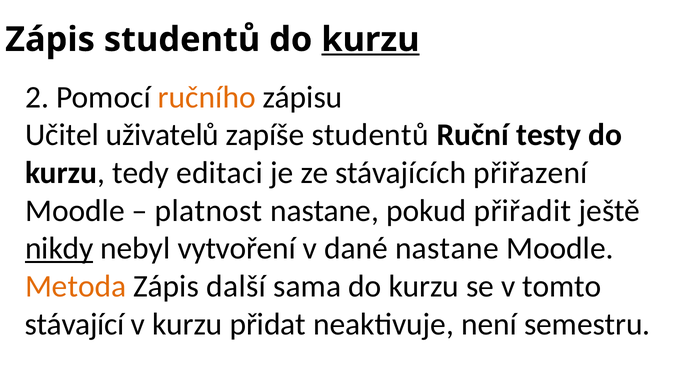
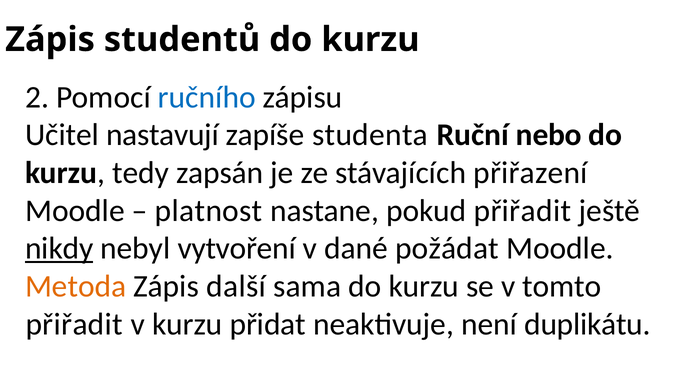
kurzu at (370, 40) underline: present -> none
ručního colour: orange -> blue
uživatelů: uživatelů -> nastavují
zapíše studentů: studentů -> studenta
testy: testy -> nebo
editaci: editaci -> zapsán
dané nastane: nastane -> požádat
stávající at (75, 324): stávající -> přiřadit
semestru: semestru -> duplikátu
